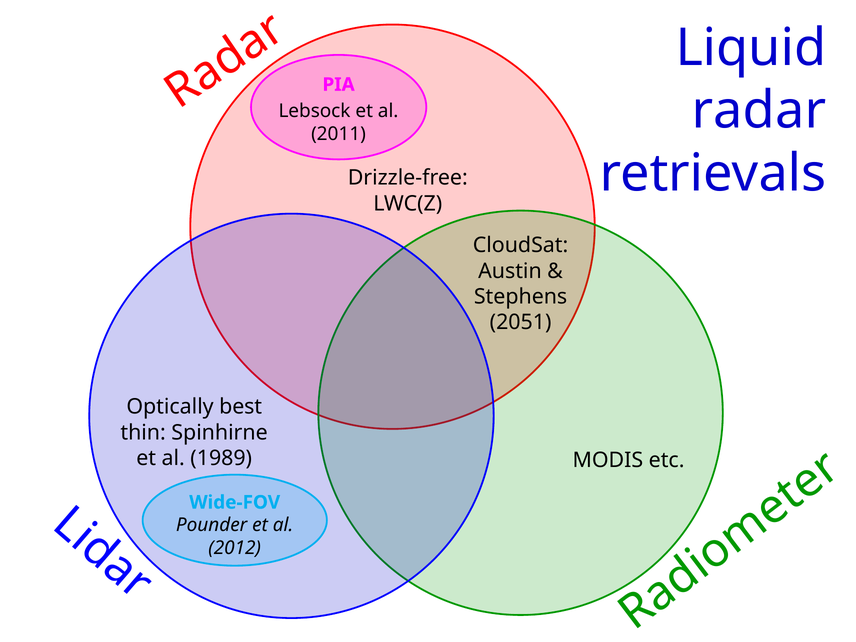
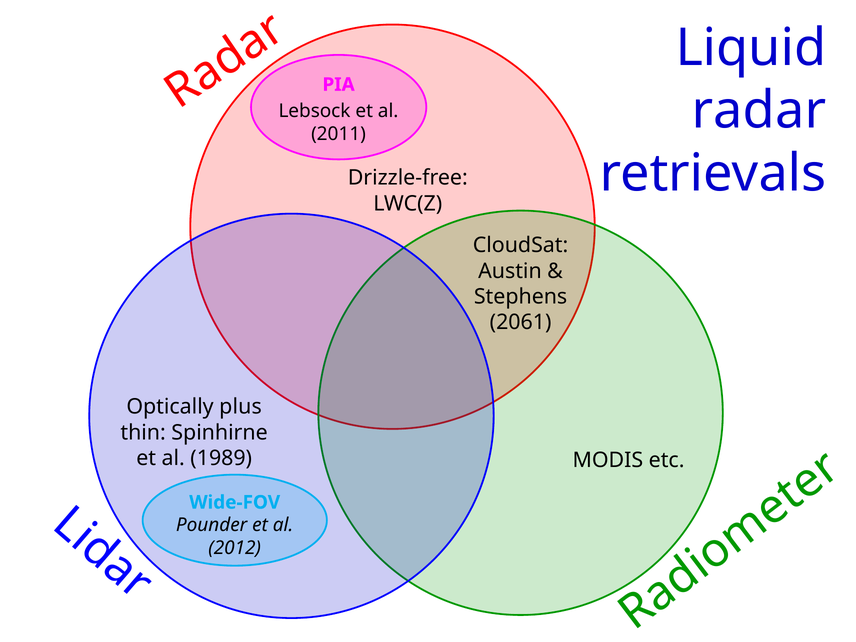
2051: 2051 -> 2061
best: best -> plus
